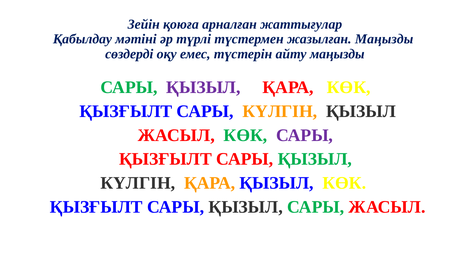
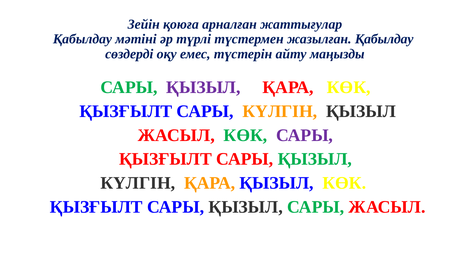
жазылған Маңызды: Маңызды -> Қабылдау
